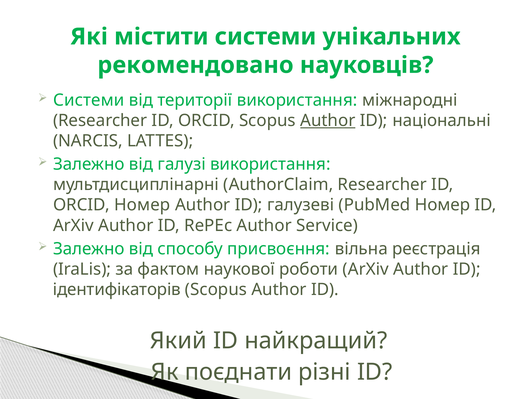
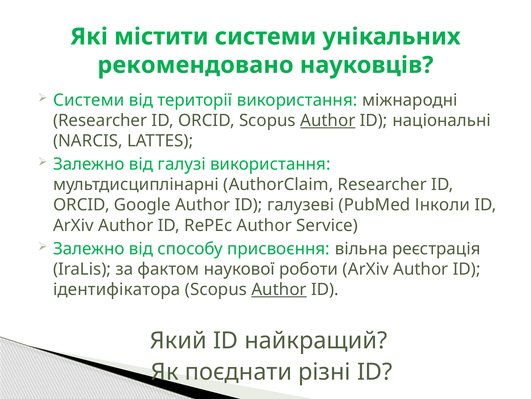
ORCID Номер: Номер -> Google
PubMed Номер: Номер -> Інколи
ідентифікаторів: ідентифікаторів -> ідентифікатора
Author at (279, 289) underline: none -> present
